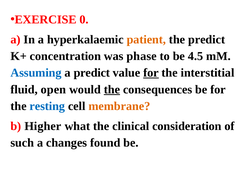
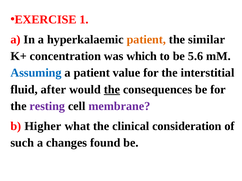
0: 0 -> 1
the predict: predict -> similar
phase: phase -> which
4.5: 4.5 -> 5.6
a predict: predict -> patient
for at (151, 73) underline: present -> none
open: open -> after
resting colour: blue -> purple
membrane colour: orange -> purple
